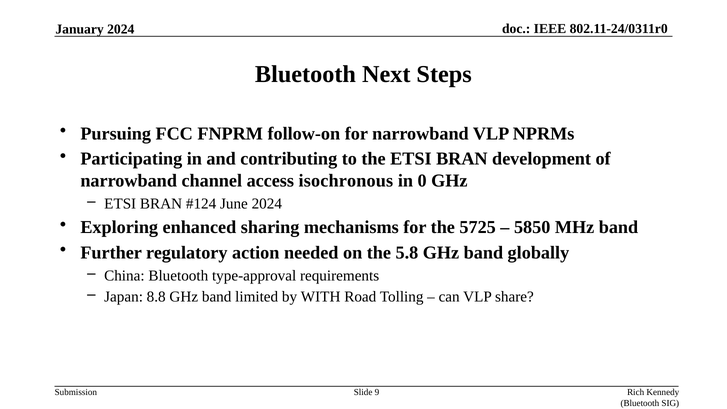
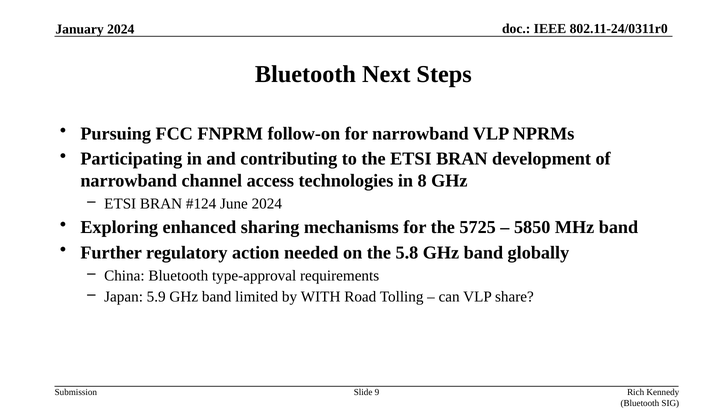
isochronous: isochronous -> technologies
0: 0 -> 8
8.8: 8.8 -> 5.9
